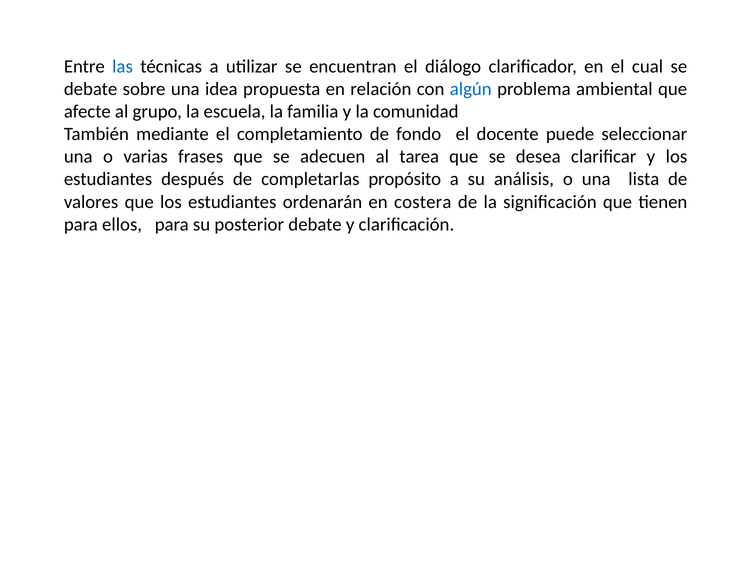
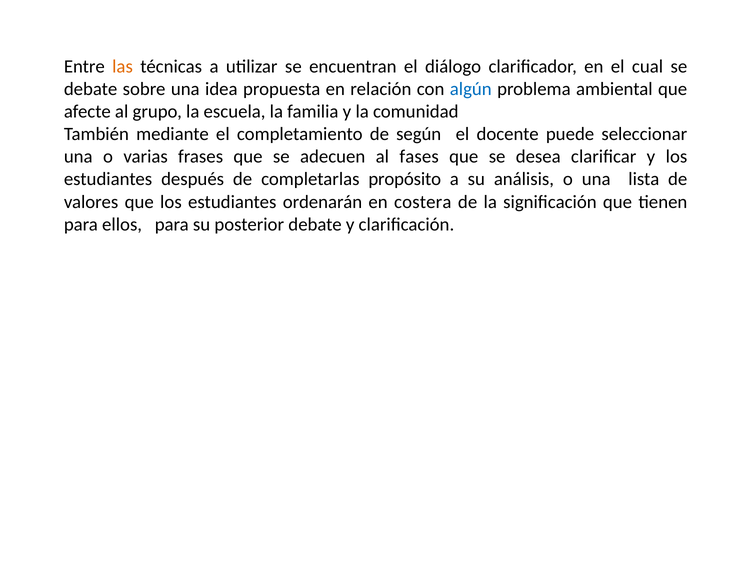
las colour: blue -> orange
fondo: fondo -> según
tarea: tarea -> fases
